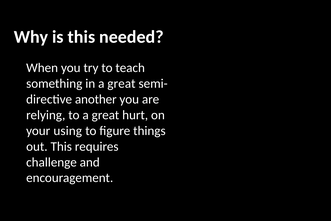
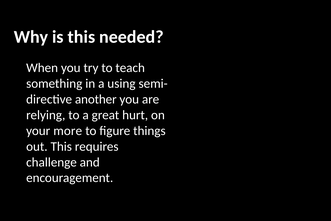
in a great: great -> using
using: using -> more
